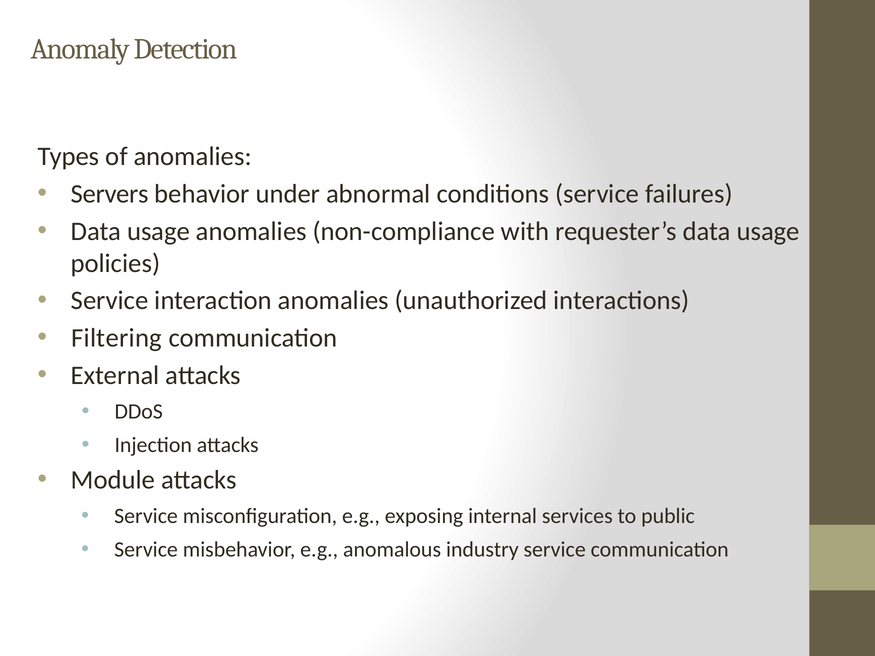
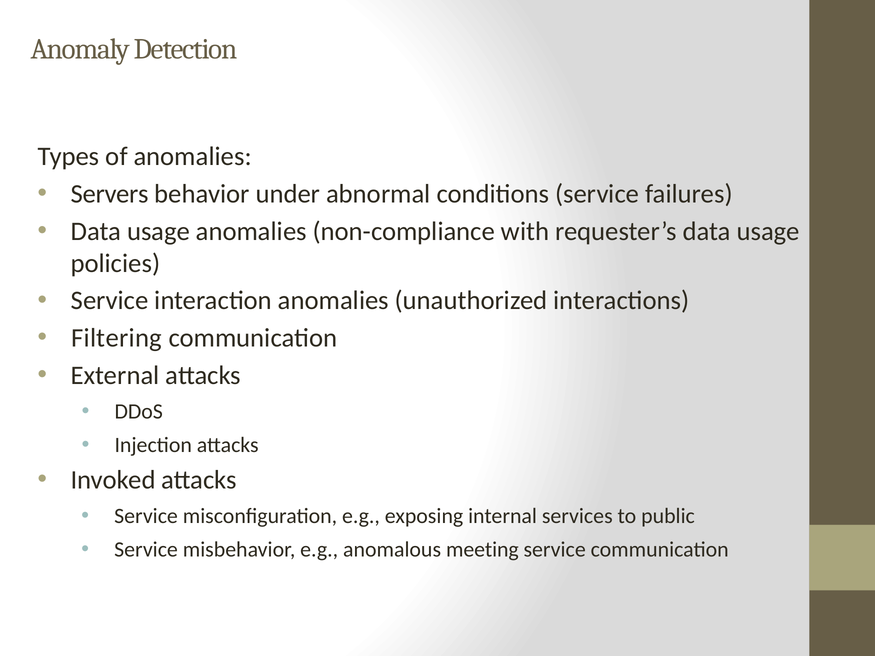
Module: Module -> Invoked
industry: industry -> meeting
